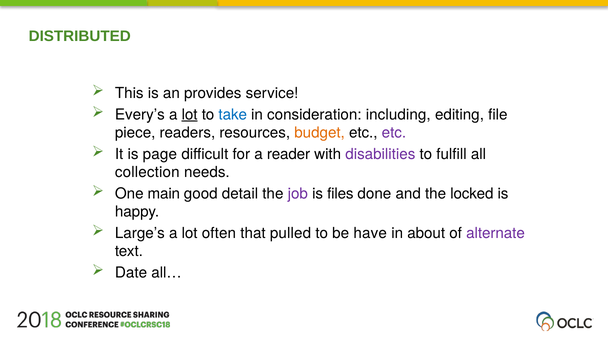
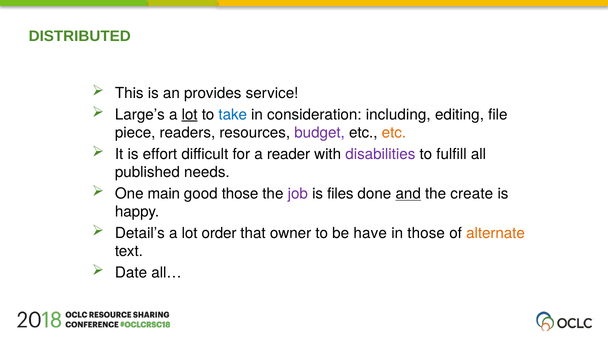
Every’s: Every’s -> Large’s
budget colour: orange -> purple
etc at (394, 133) colour: purple -> orange
page: page -> effort
collection: collection -> published
good detail: detail -> those
and underline: none -> present
locked: locked -> create
Large’s: Large’s -> Detail’s
often: often -> order
pulled: pulled -> owner
in about: about -> those
alternate colour: purple -> orange
